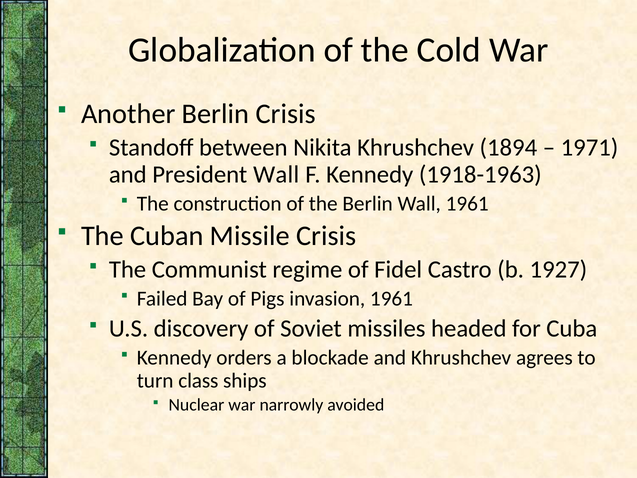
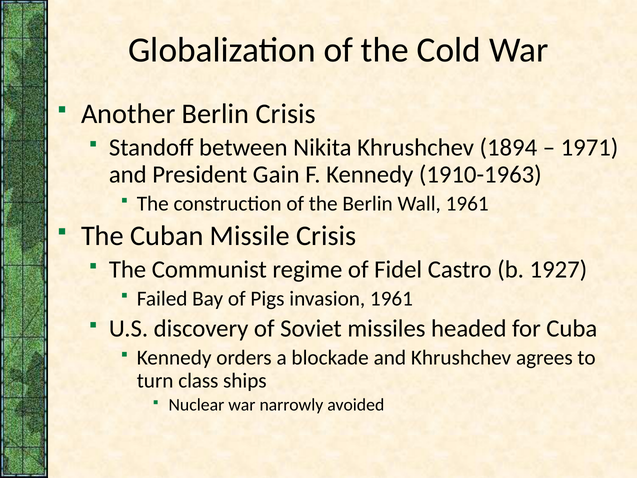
President Wall: Wall -> Gain
1918-1963: 1918-1963 -> 1910-1963
